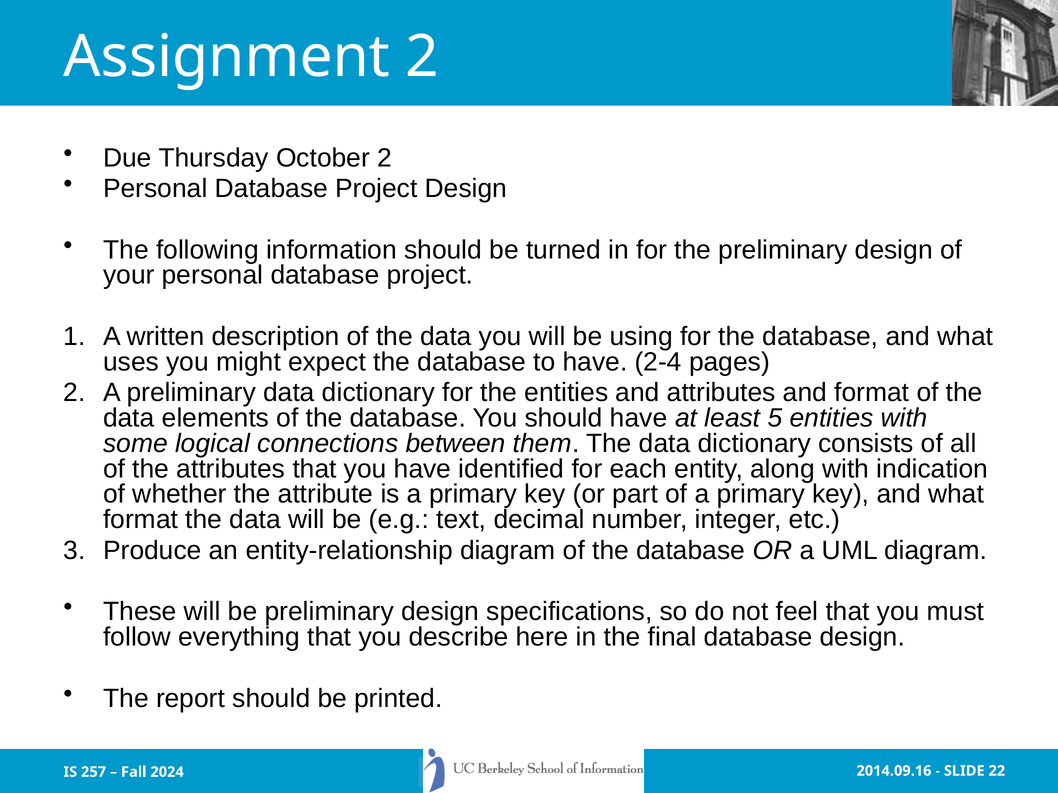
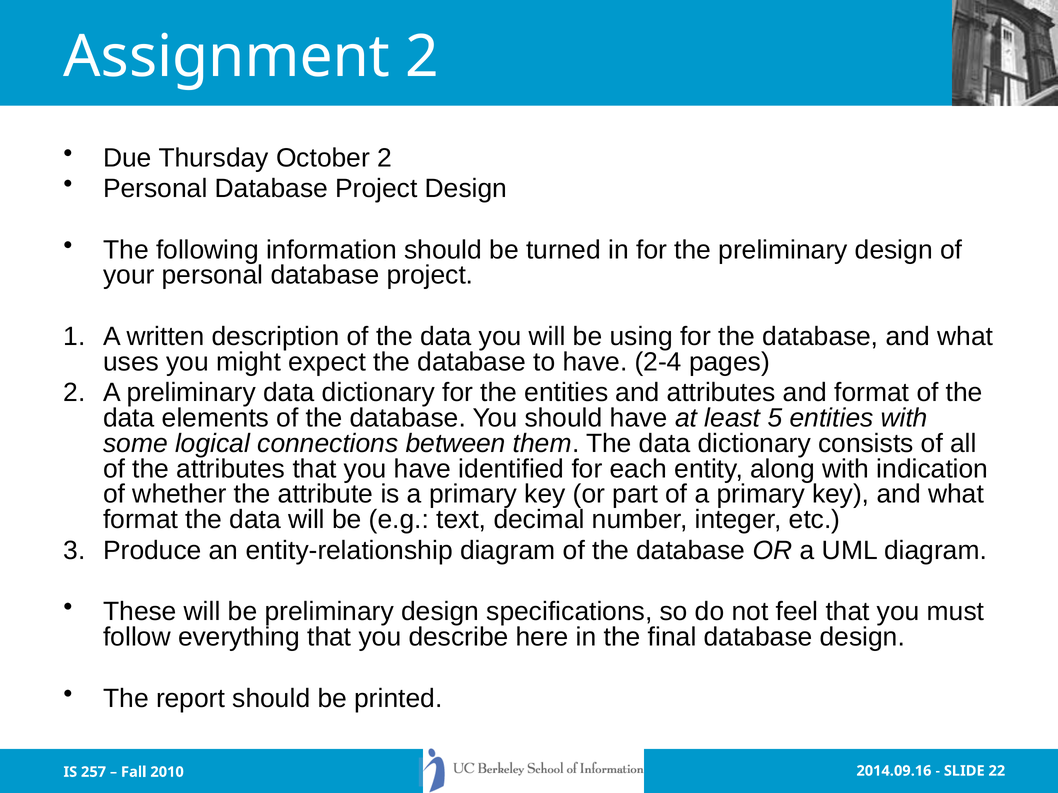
2024: 2024 -> 2010
